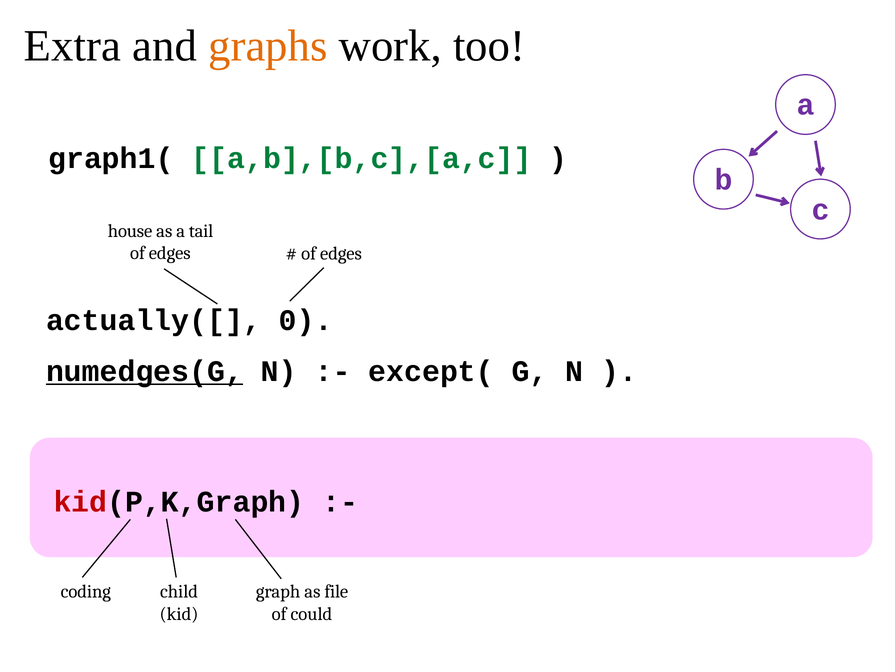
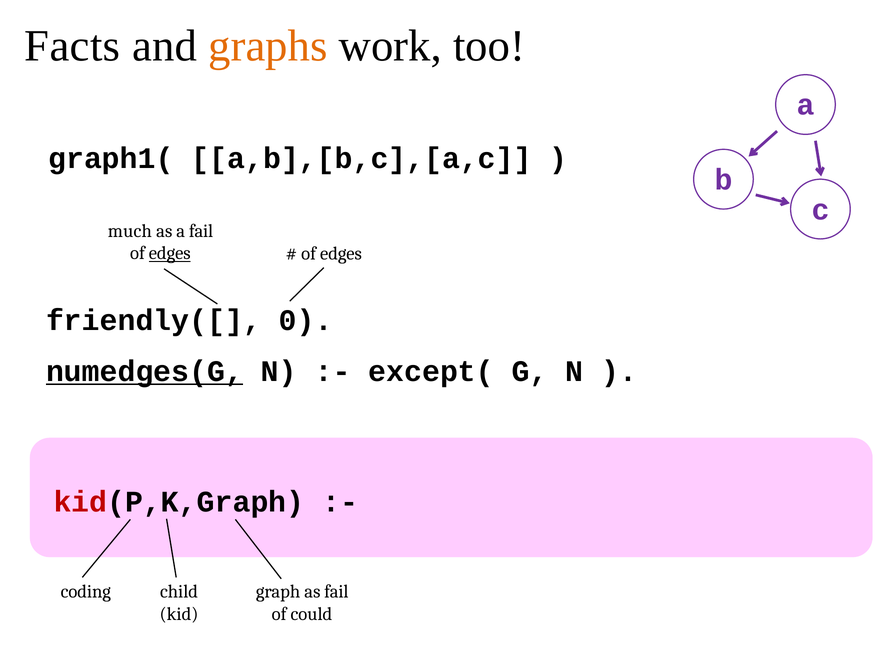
Extra: Extra -> Facts
a,b],[b,c],[a,c colour: green -> black
house: house -> much
a tail: tail -> fail
edges at (170, 253) underline: none -> present
actually([: actually([ -> friendly([
as file: file -> fail
